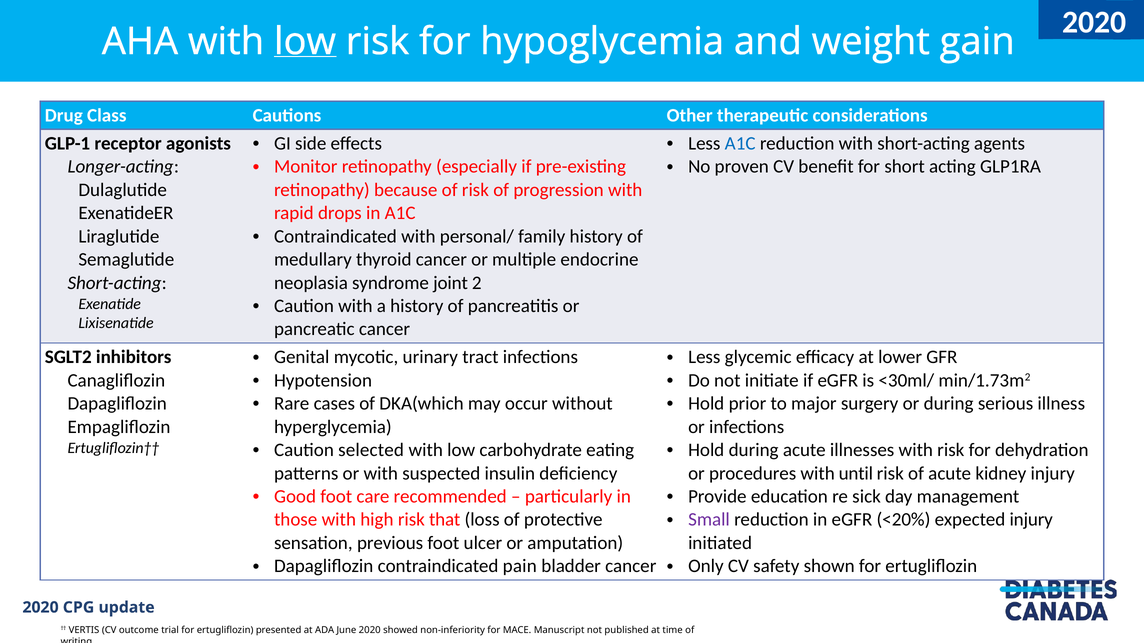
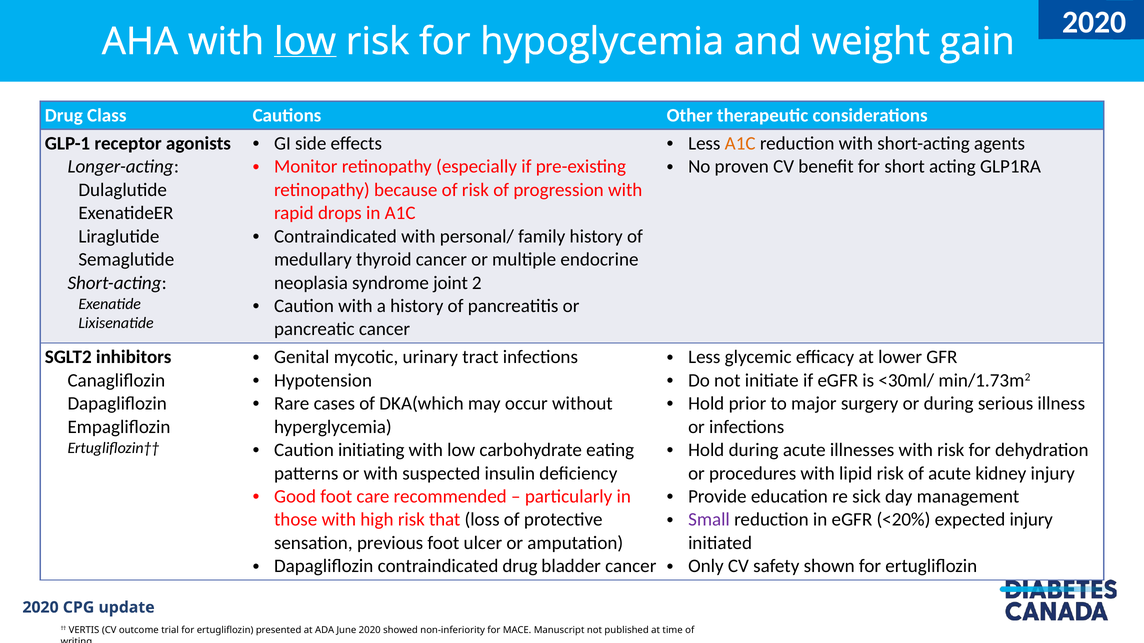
A1C at (740, 144) colour: blue -> orange
selected: selected -> initiating
until: until -> lipid
contraindicated pain: pain -> drug
